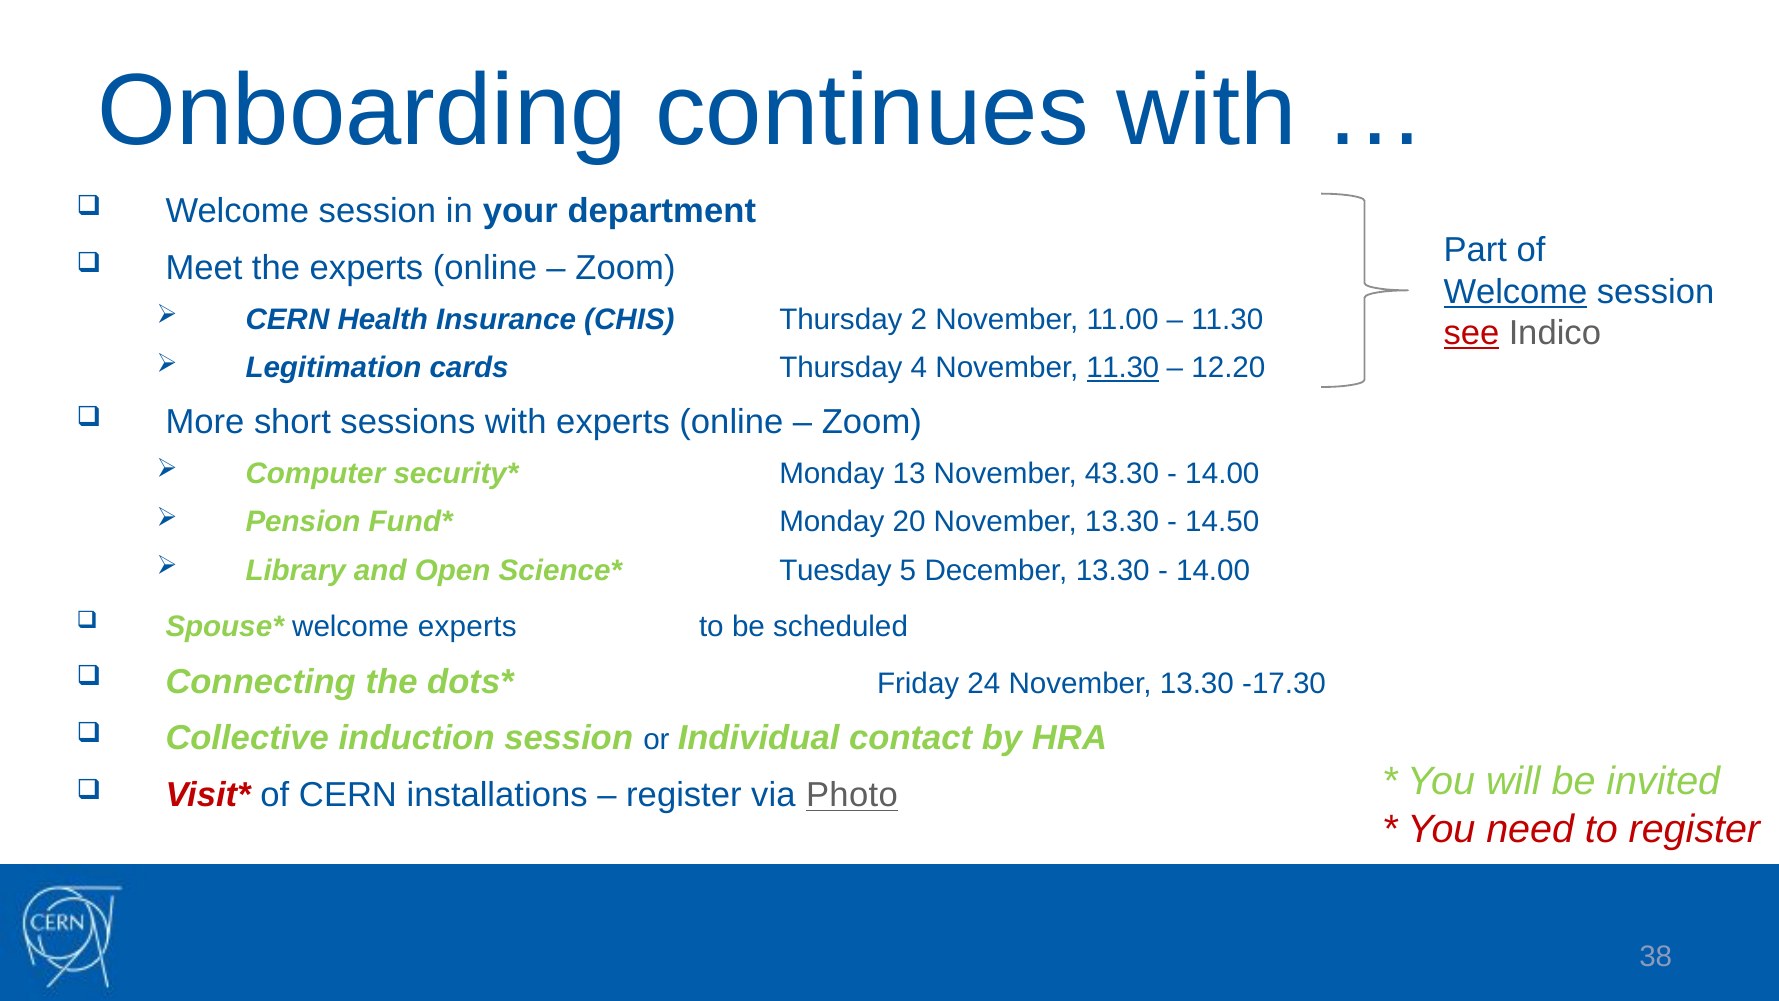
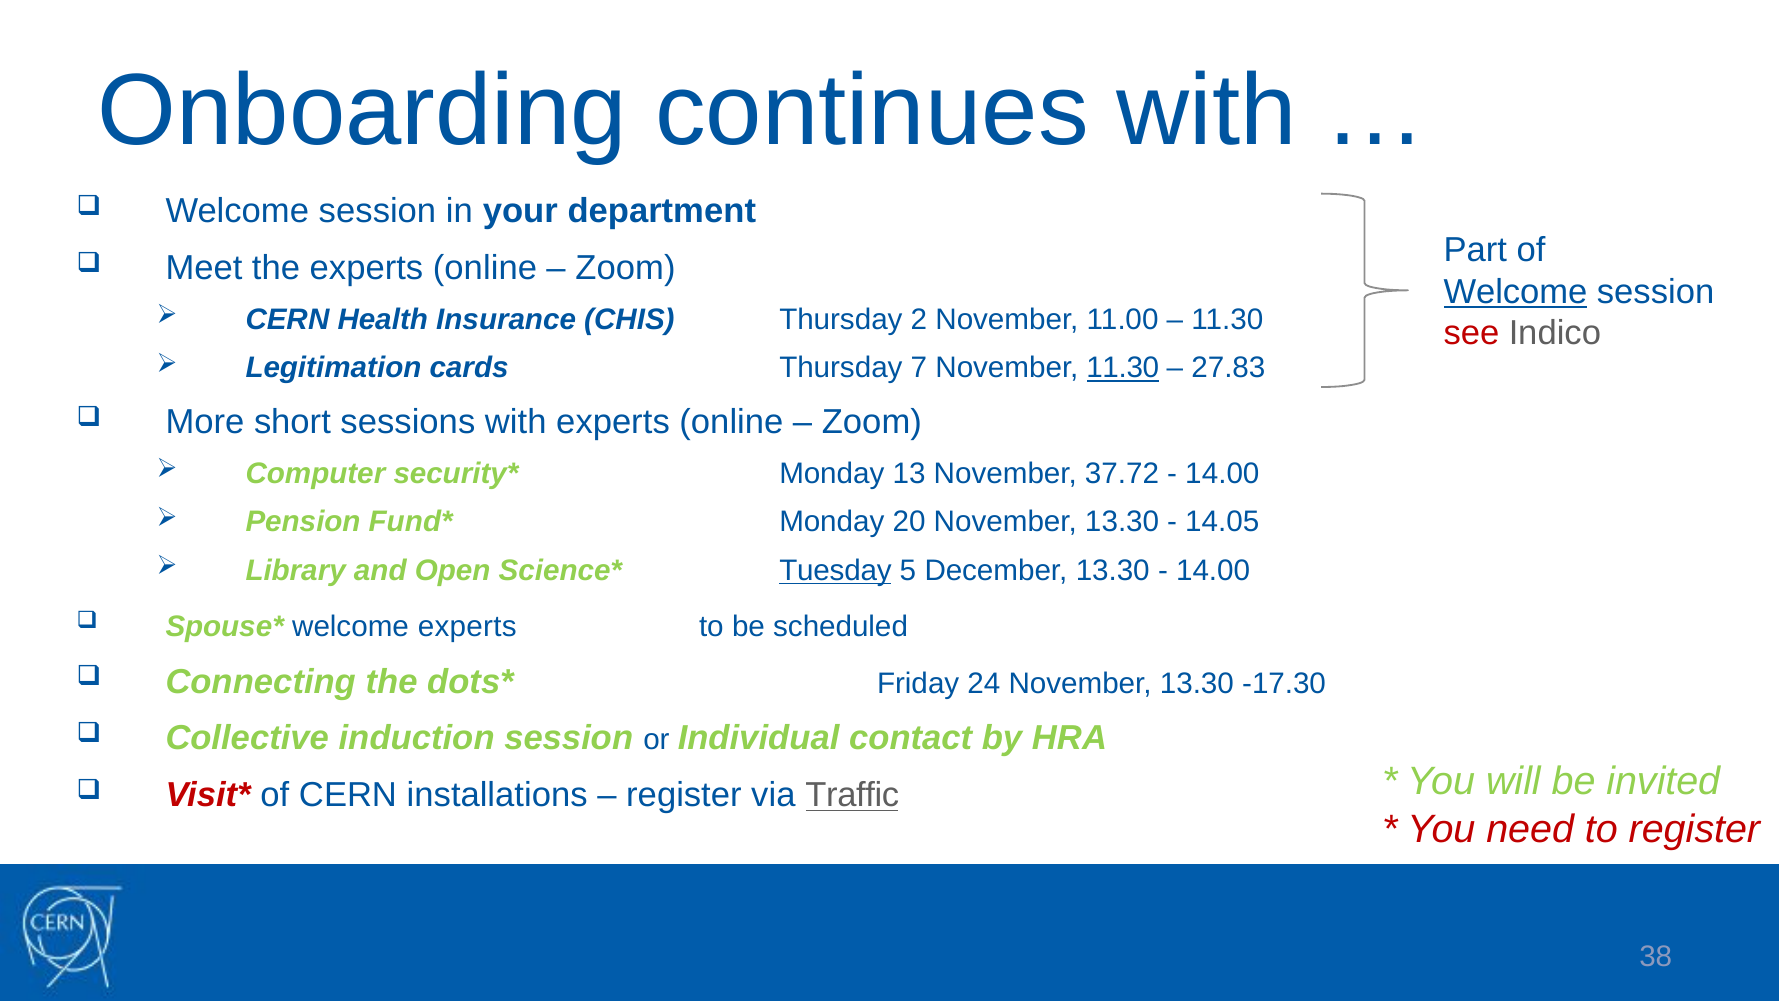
see underline: present -> none
4: 4 -> 7
12.20: 12.20 -> 27.83
43.30: 43.30 -> 37.72
14.50: 14.50 -> 14.05
Tuesday underline: none -> present
Photo: Photo -> Traffic
